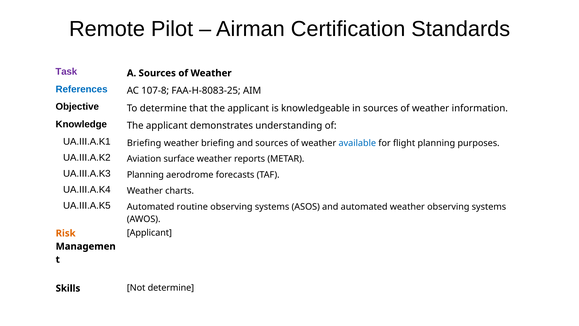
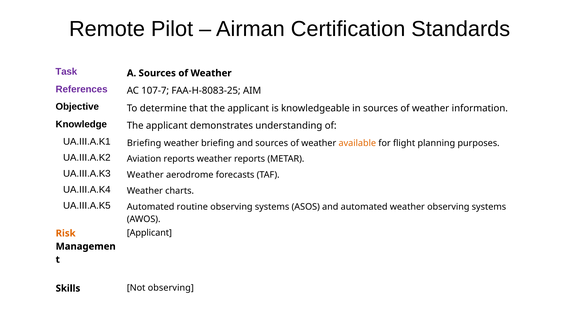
References colour: blue -> purple
107-8: 107-8 -> 107-7
available colour: blue -> orange
Aviation surface: surface -> reports
UA.III.A.K3 Planning: Planning -> Weather
Not determine: determine -> observing
